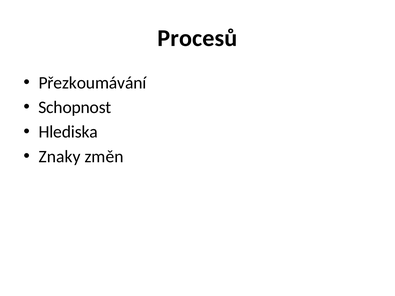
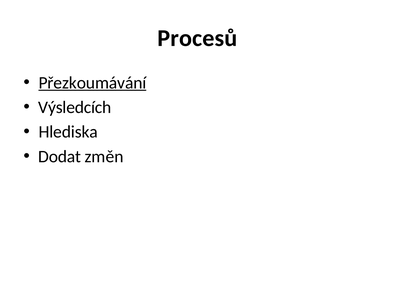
Přezkoumávání underline: none -> present
Schopnost: Schopnost -> Výsledcích
Znaky: Znaky -> Dodat
